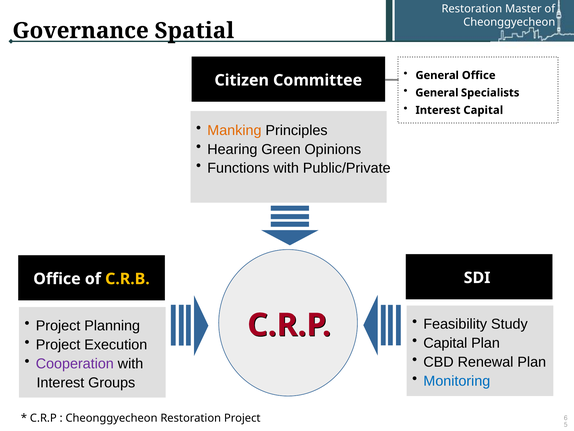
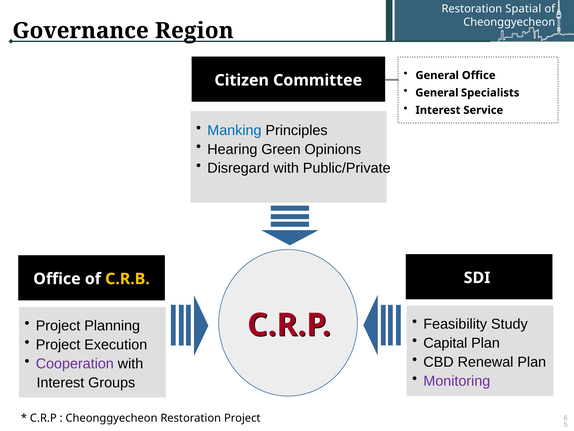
Master: Master -> Spatial
Spatial: Spatial -> Region
Interest Capital: Capital -> Service
Manking colour: orange -> blue
Functions: Functions -> Disregard
Monitoring colour: blue -> purple
